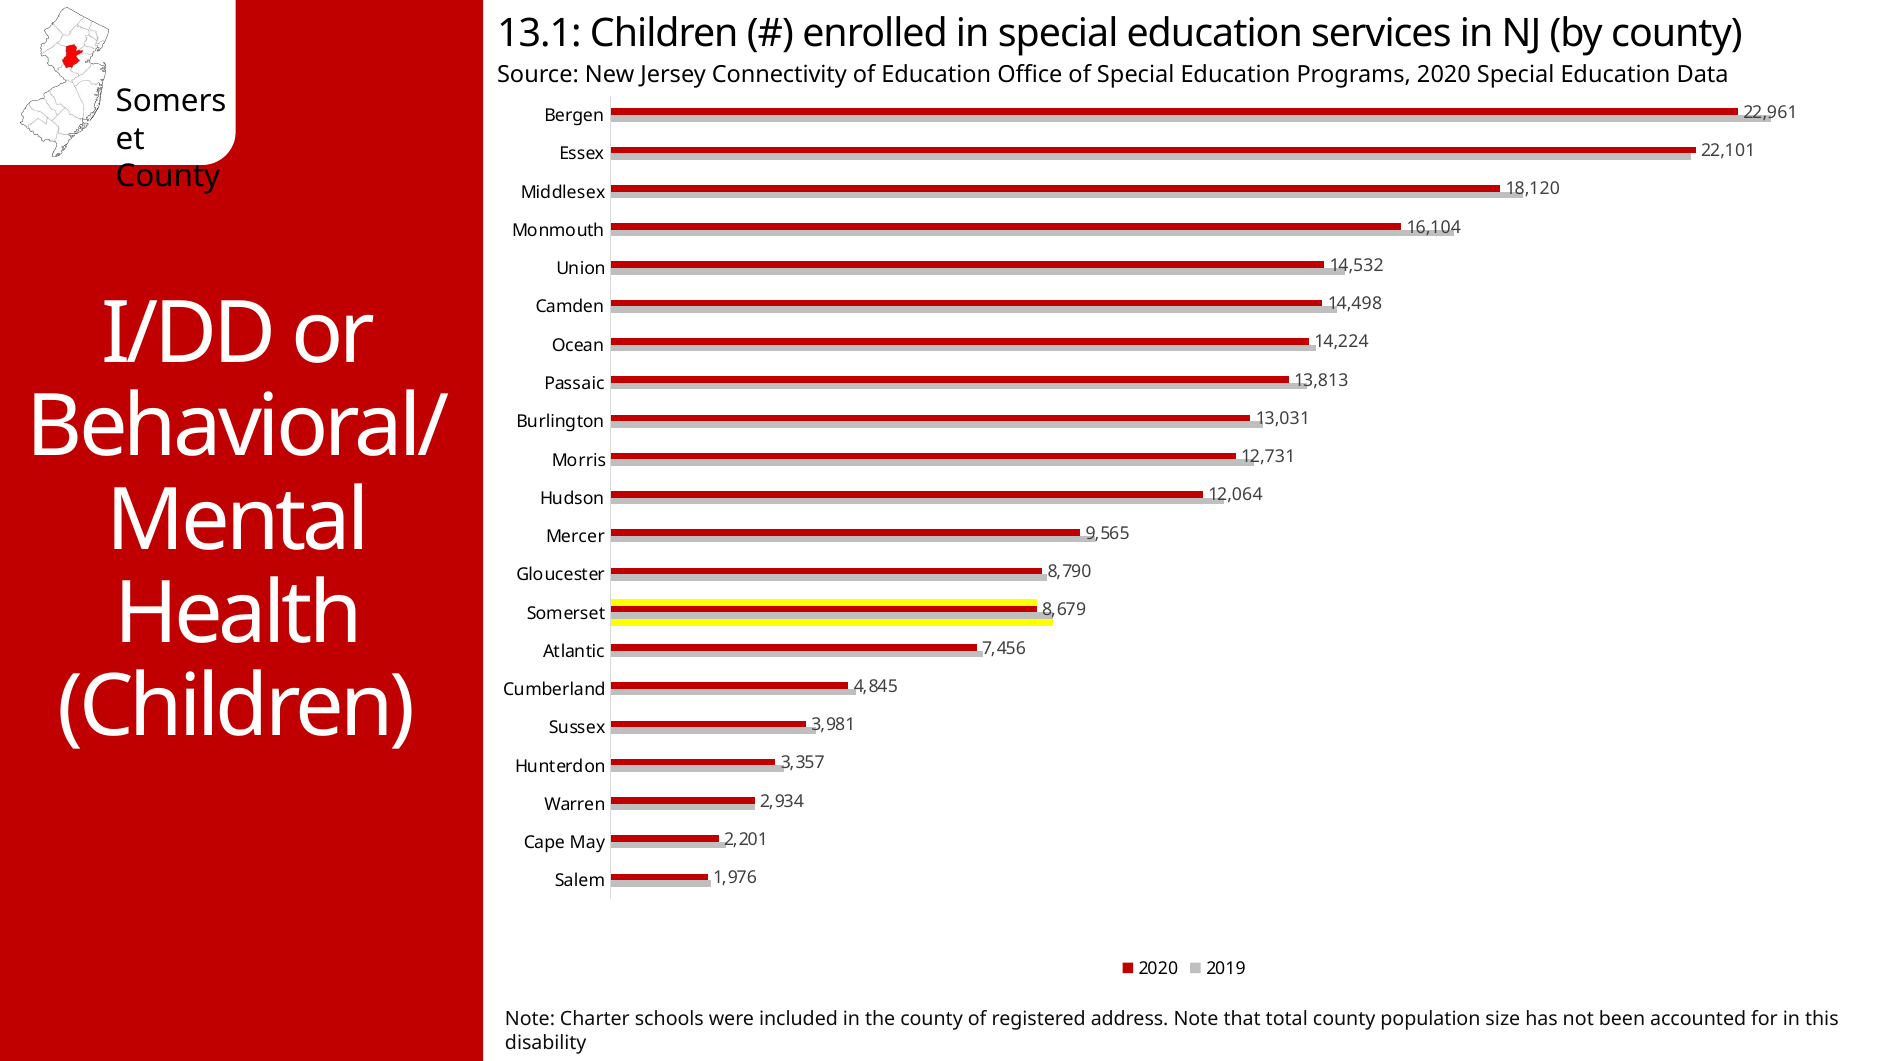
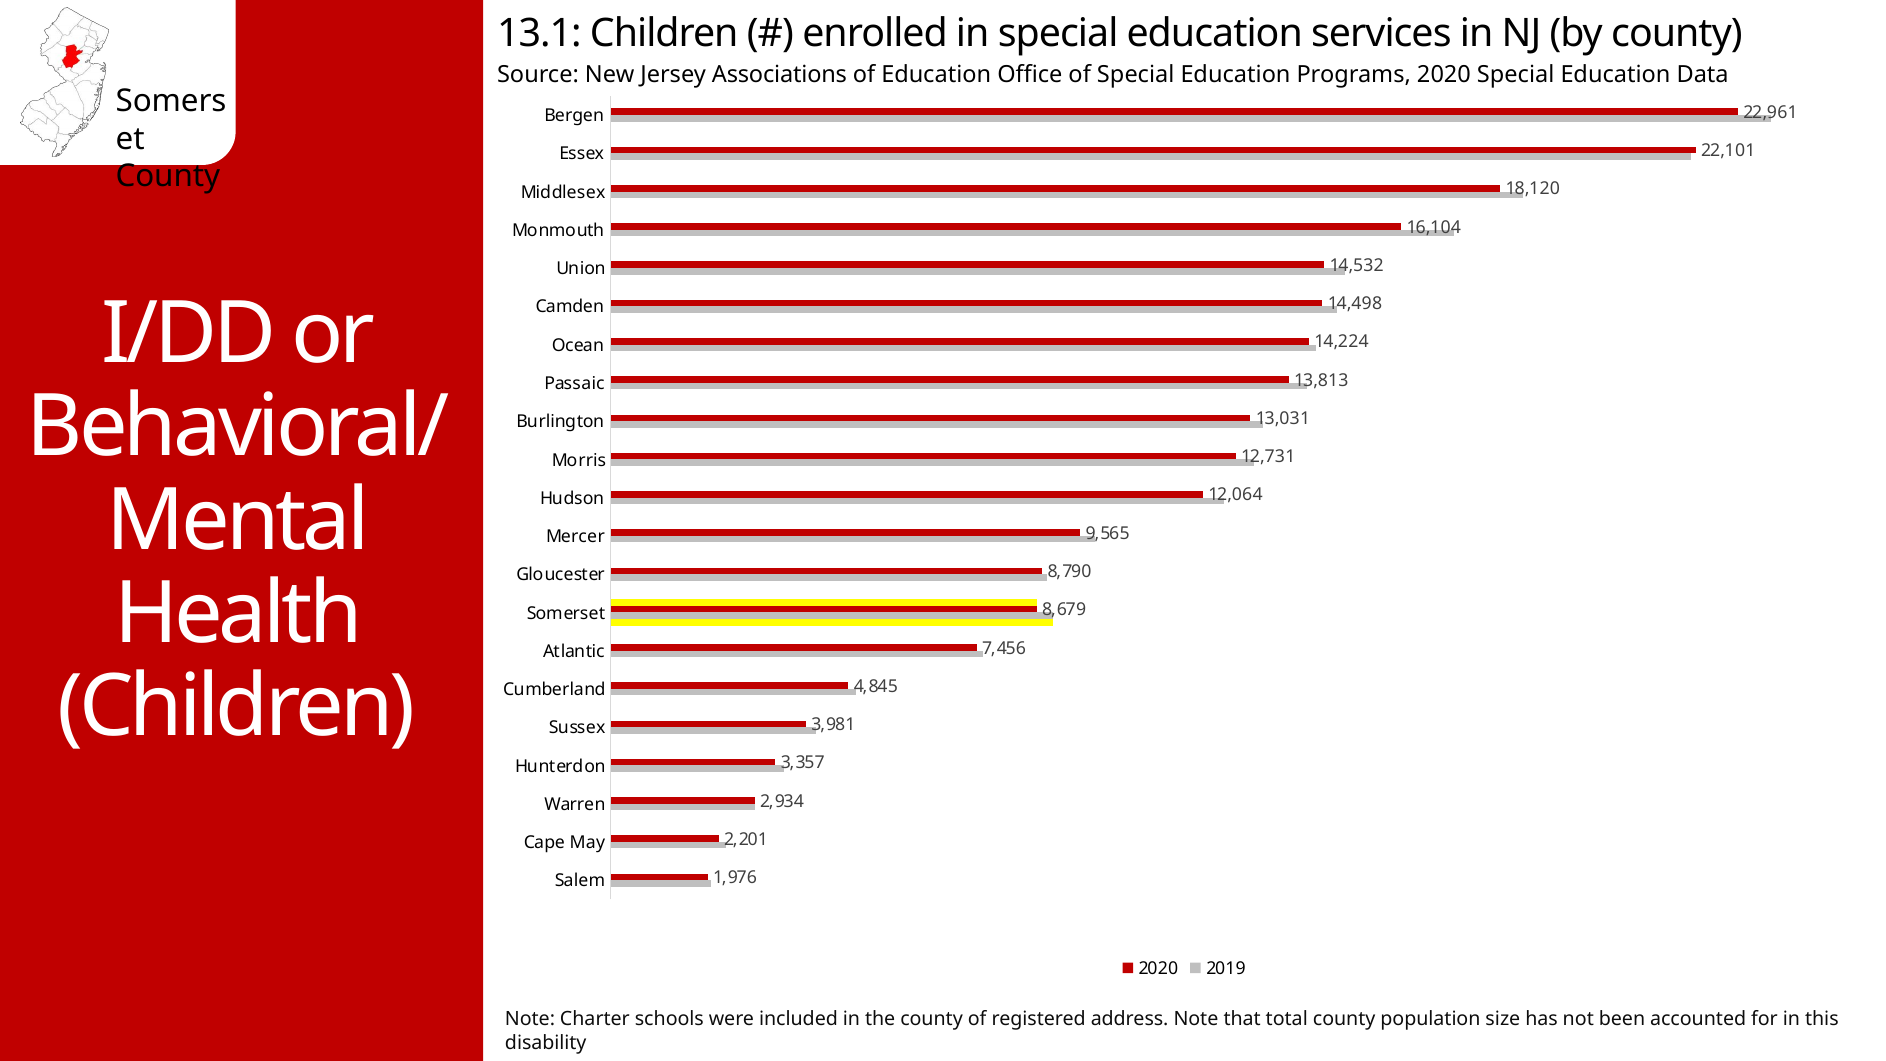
Connectivity: Connectivity -> Associations
